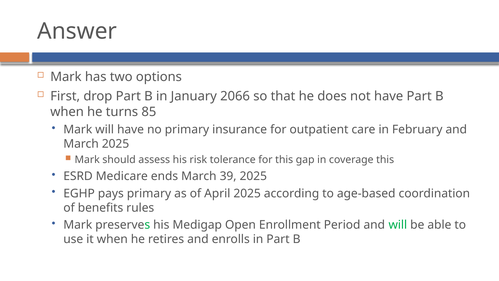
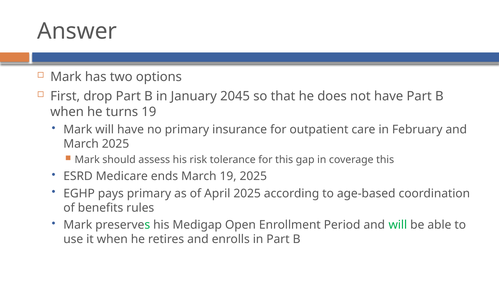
2066: 2066 -> 2045
turns 85: 85 -> 19
March 39: 39 -> 19
